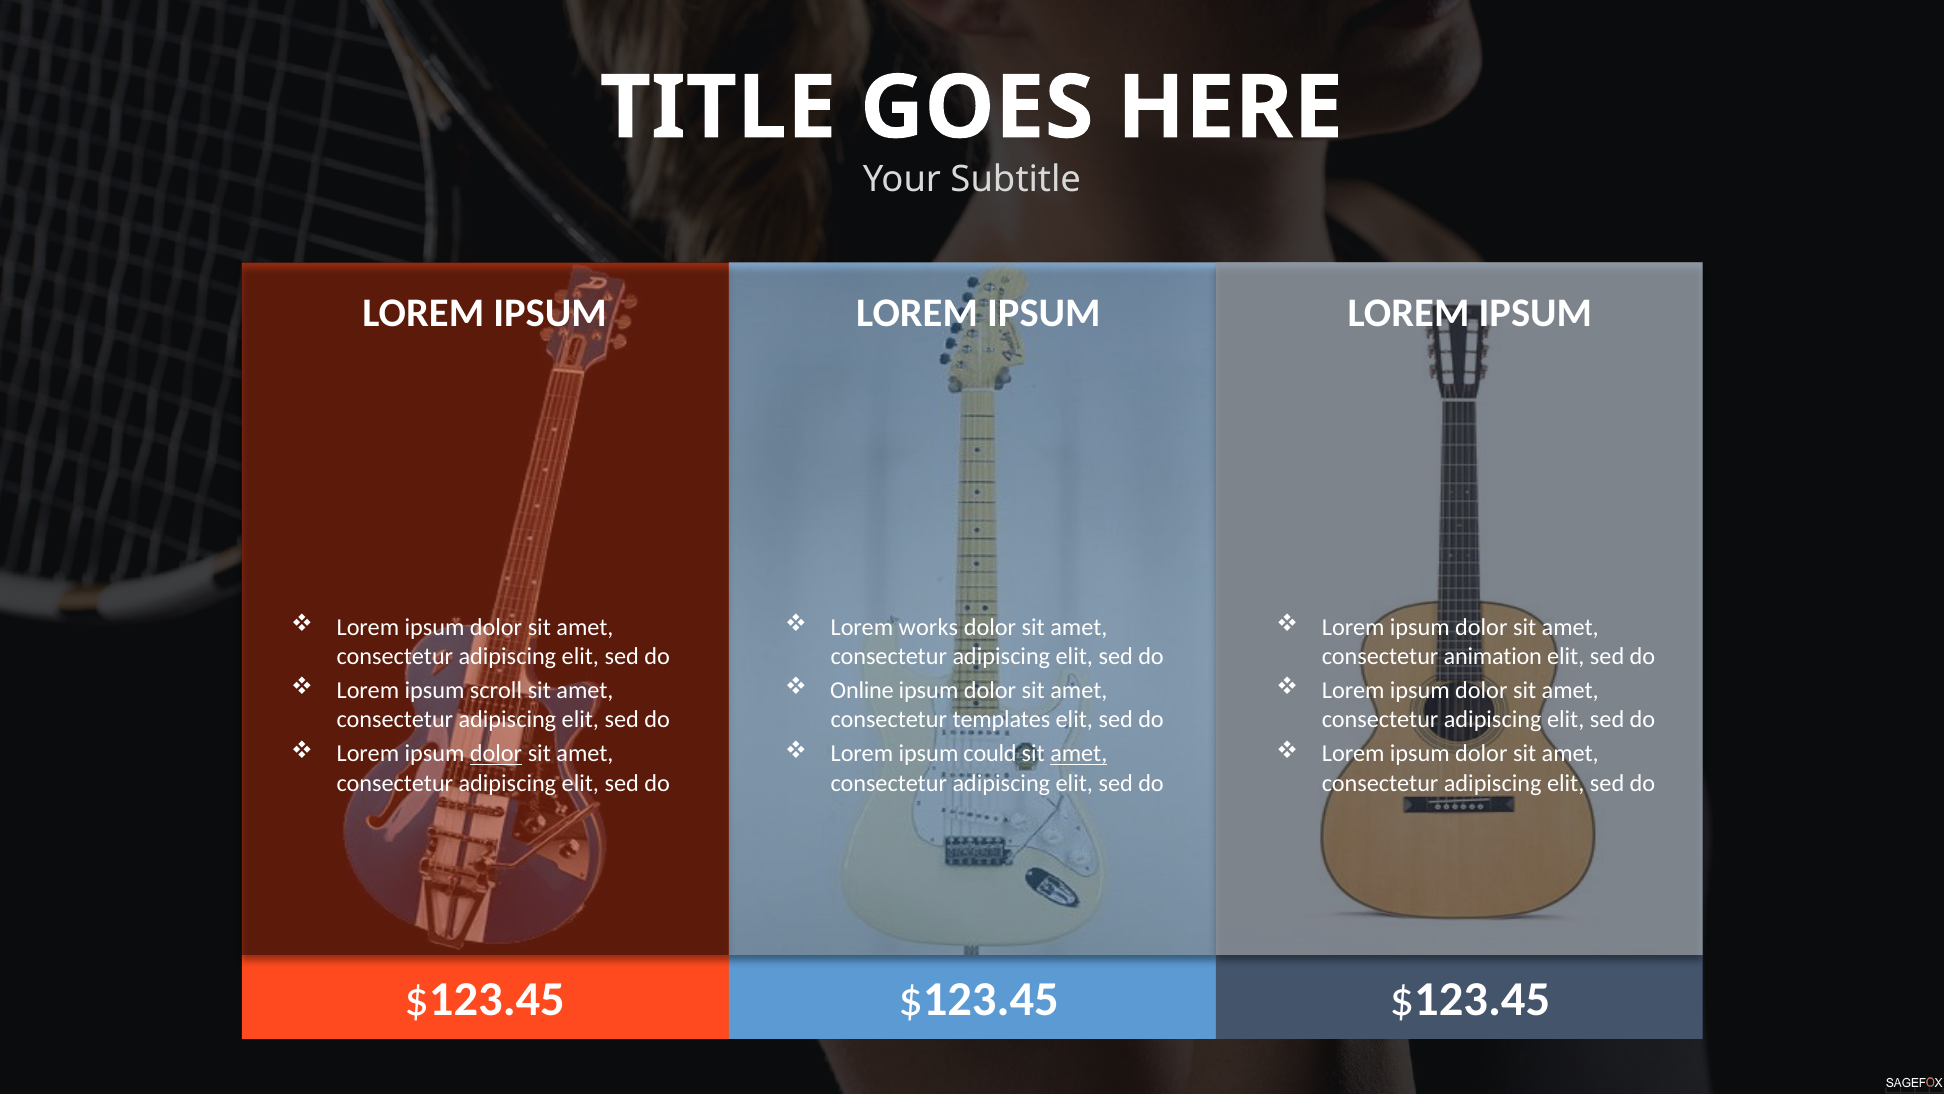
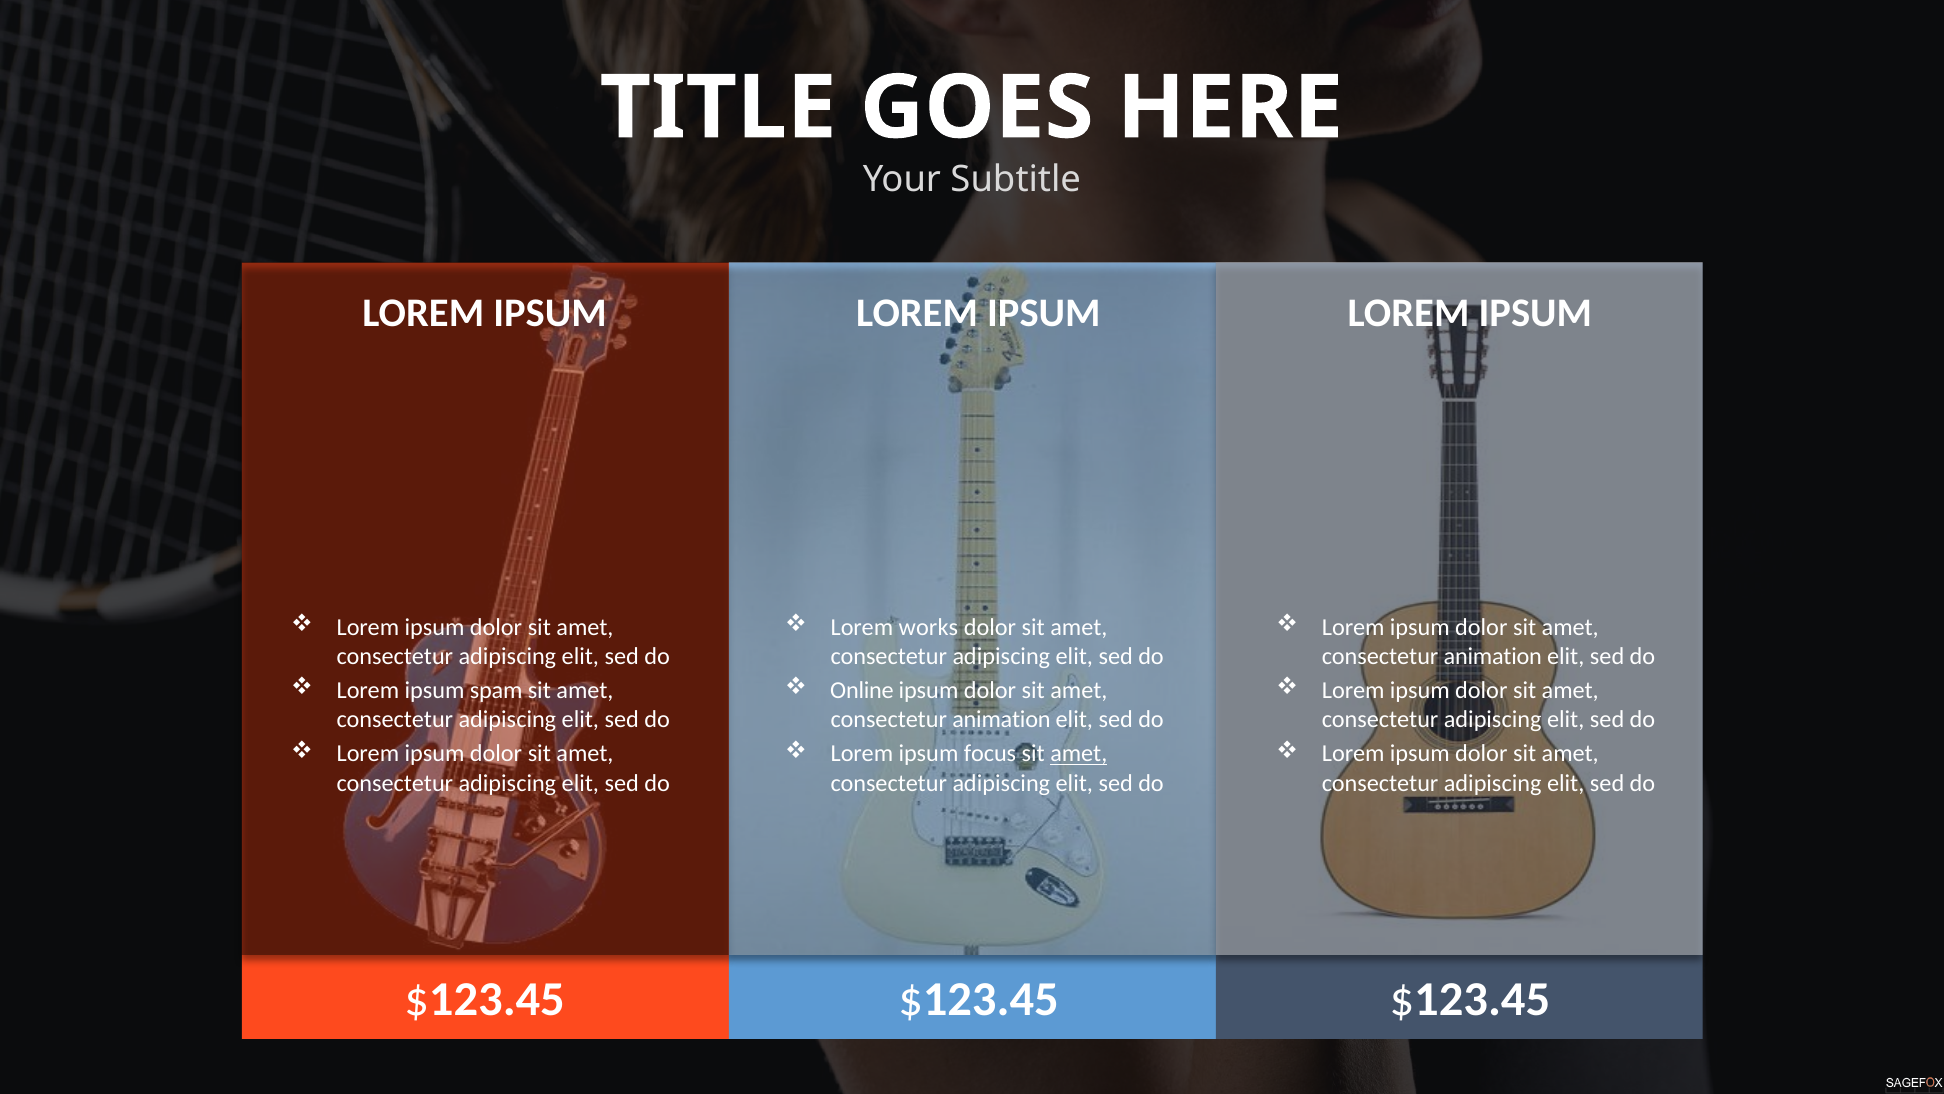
scroll: scroll -> spam
templates at (1001, 720): templates -> animation
dolor at (496, 754) underline: present -> none
could: could -> focus
